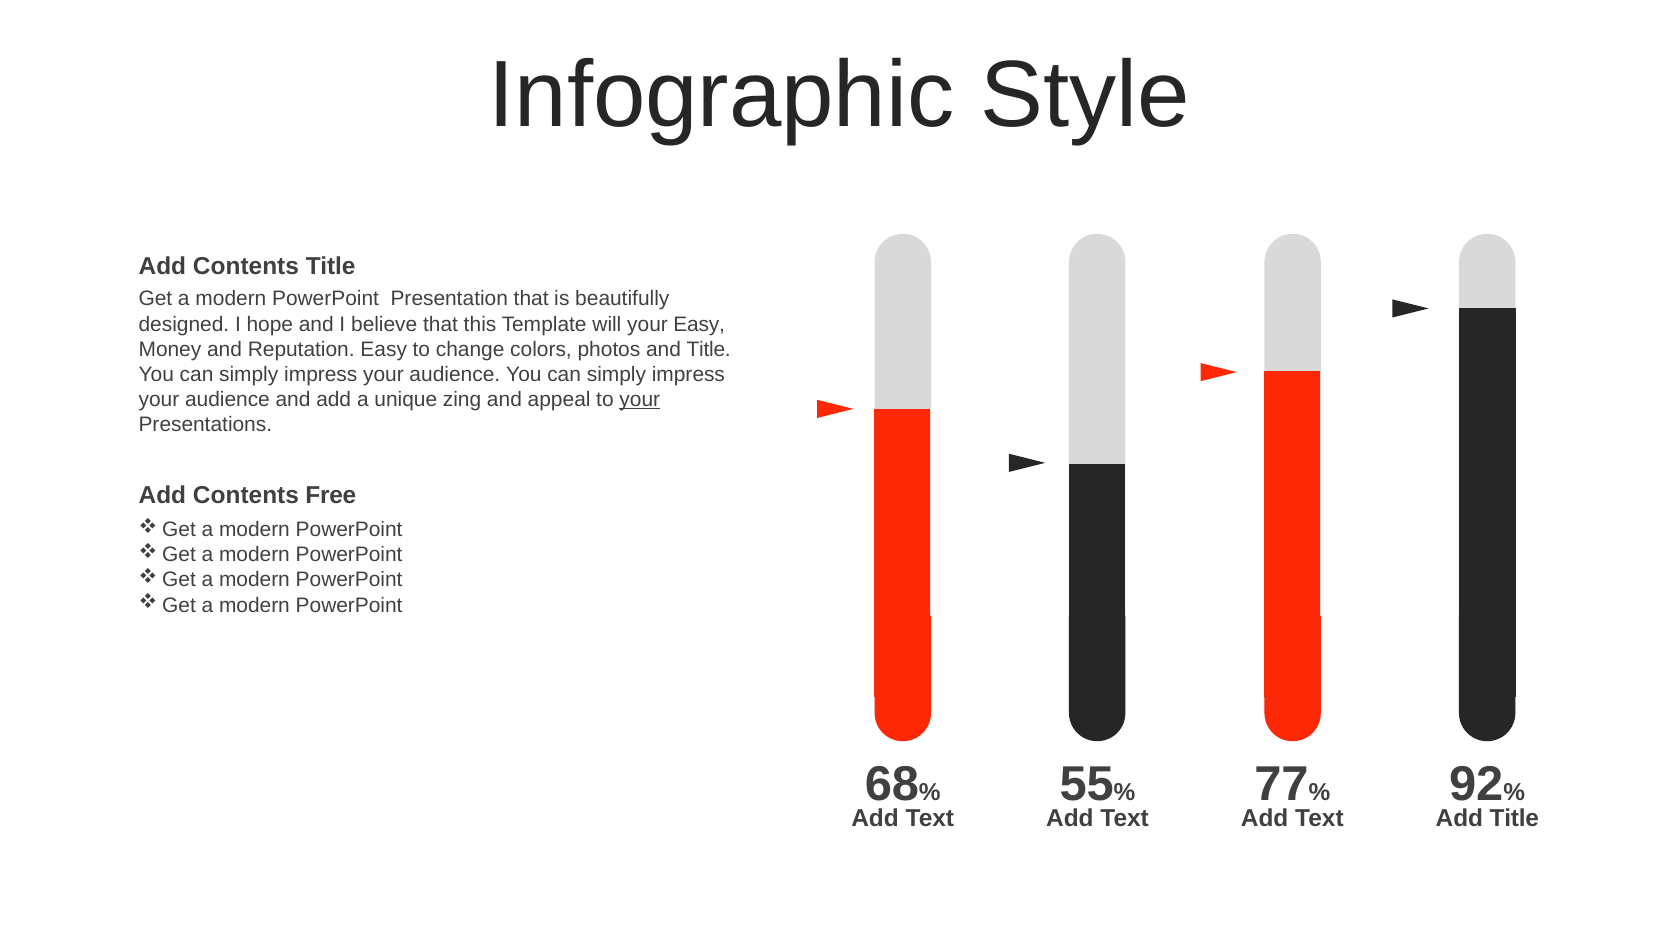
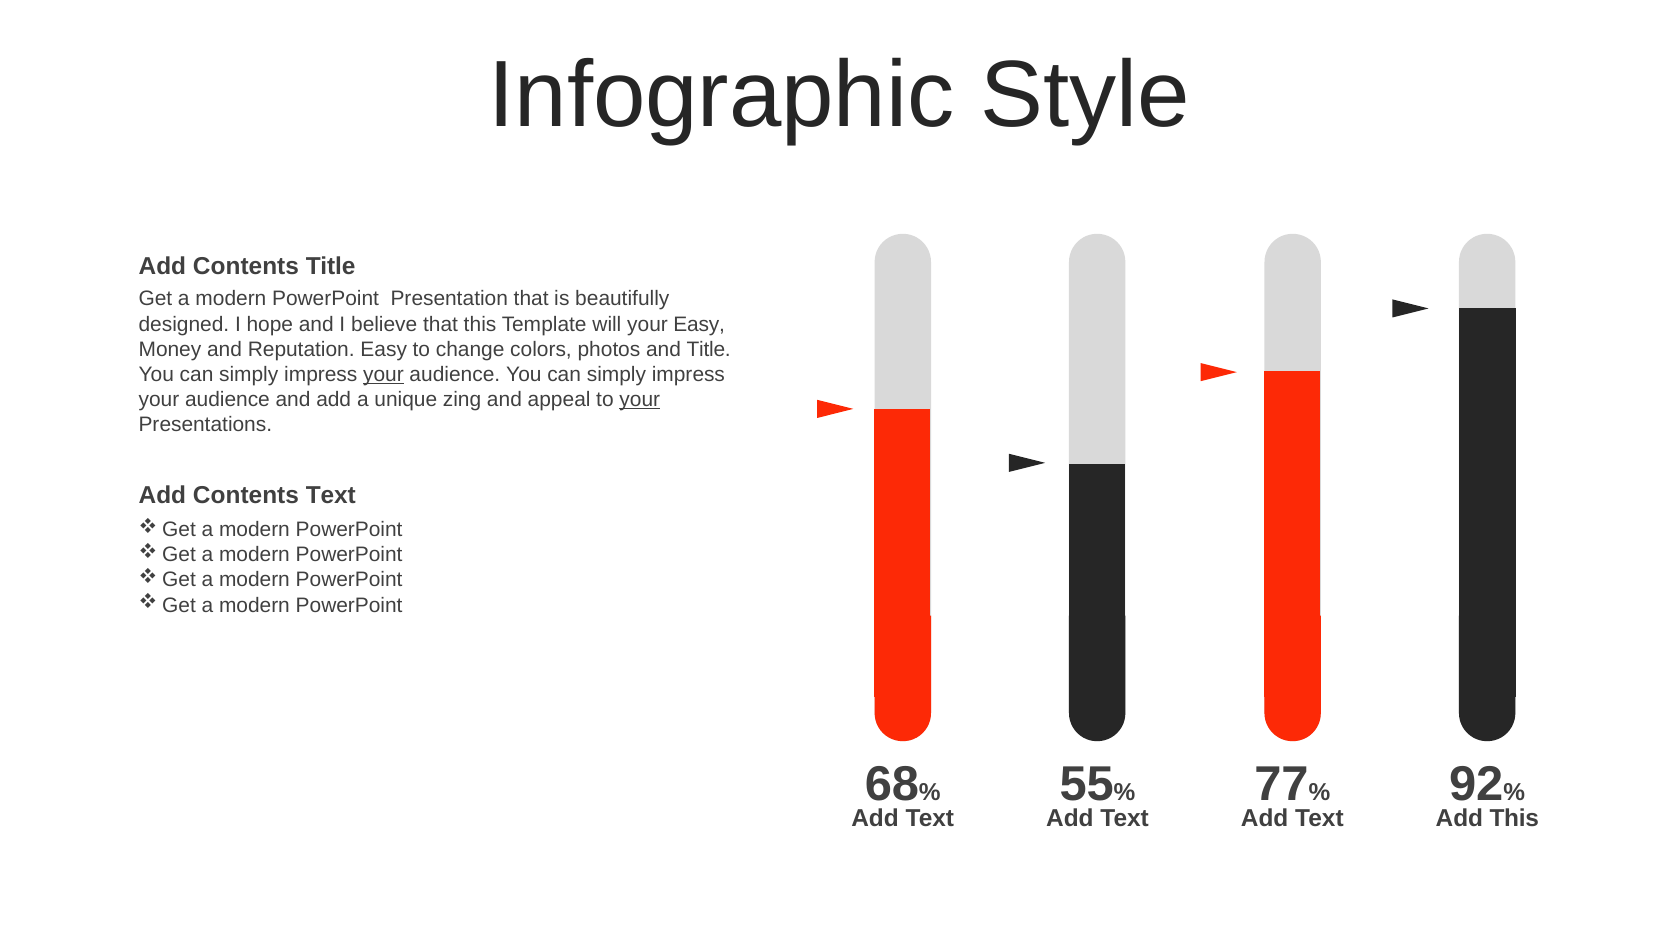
your at (383, 375) underline: none -> present
Contents Free: Free -> Text
Add Title: Title -> This
